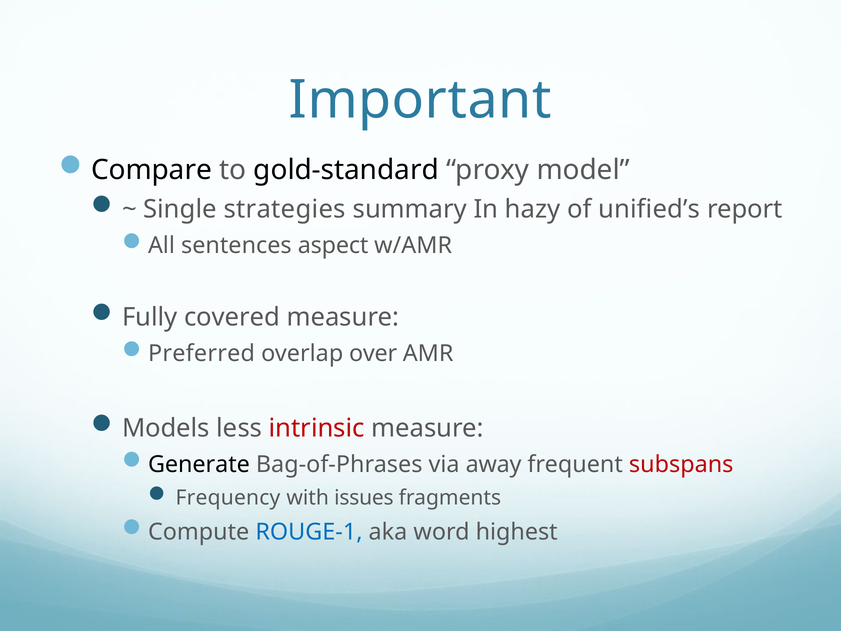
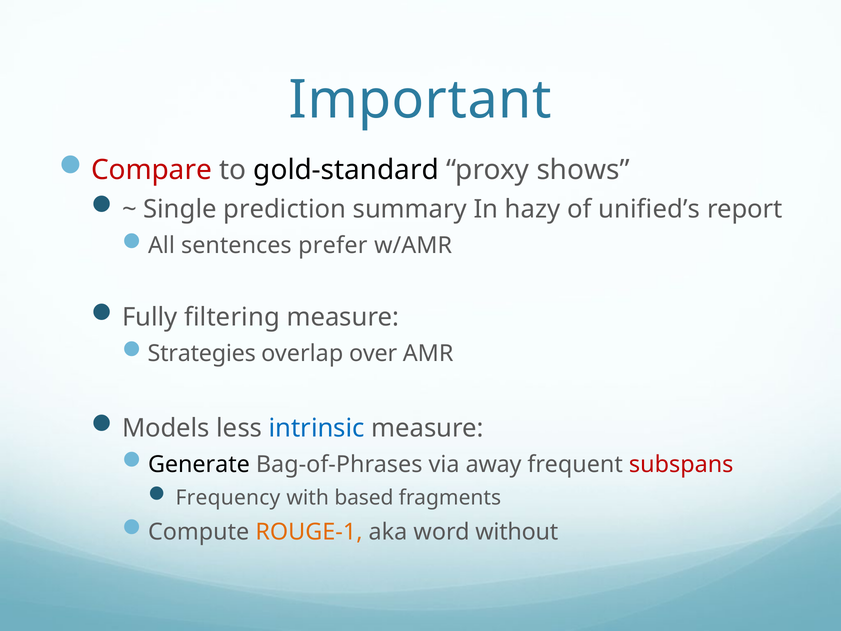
Compare colour: black -> red
model: model -> shows
strategies: strategies -> prediction
aspect: aspect -> prefer
covered: covered -> filtering
Preferred: Preferred -> Strategies
intrinsic colour: red -> blue
issues: issues -> based
ROUGE-1 colour: blue -> orange
highest: highest -> without
